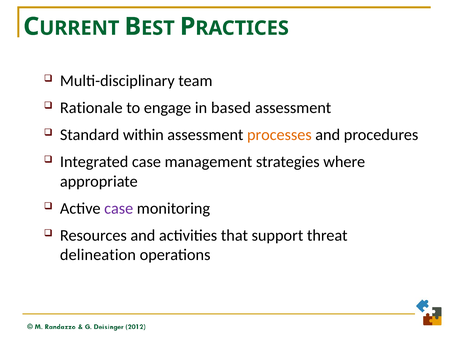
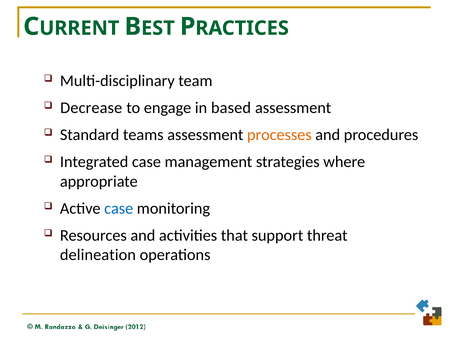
Rationale: Rationale -> Decrease
within: within -> teams
case at (119, 208) colour: purple -> blue
